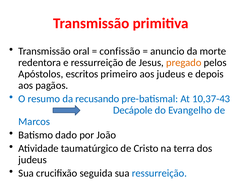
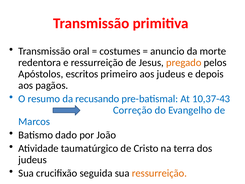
confissão: confissão -> costumes
Decápole: Decápole -> Correção
ressurreição at (159, 173) colour: blue -> orange
